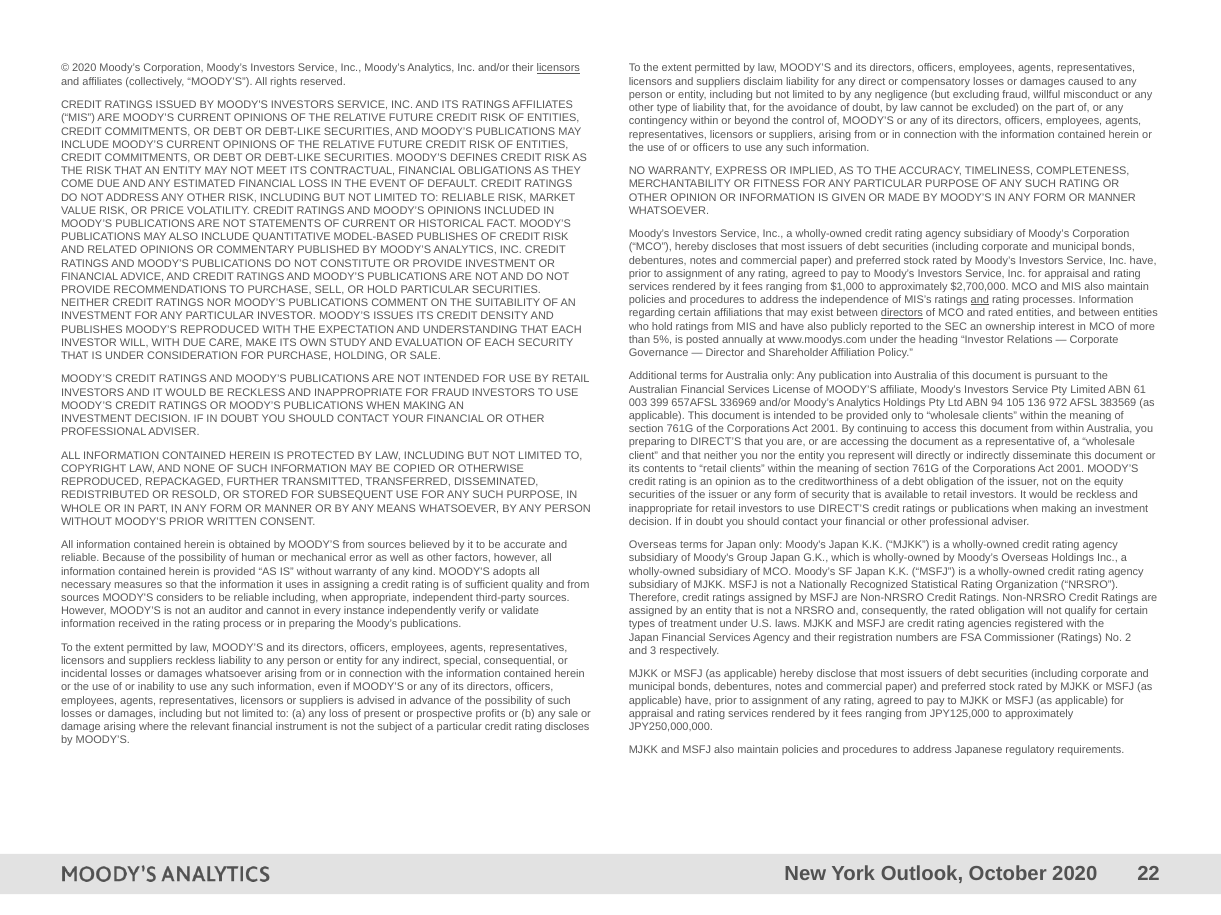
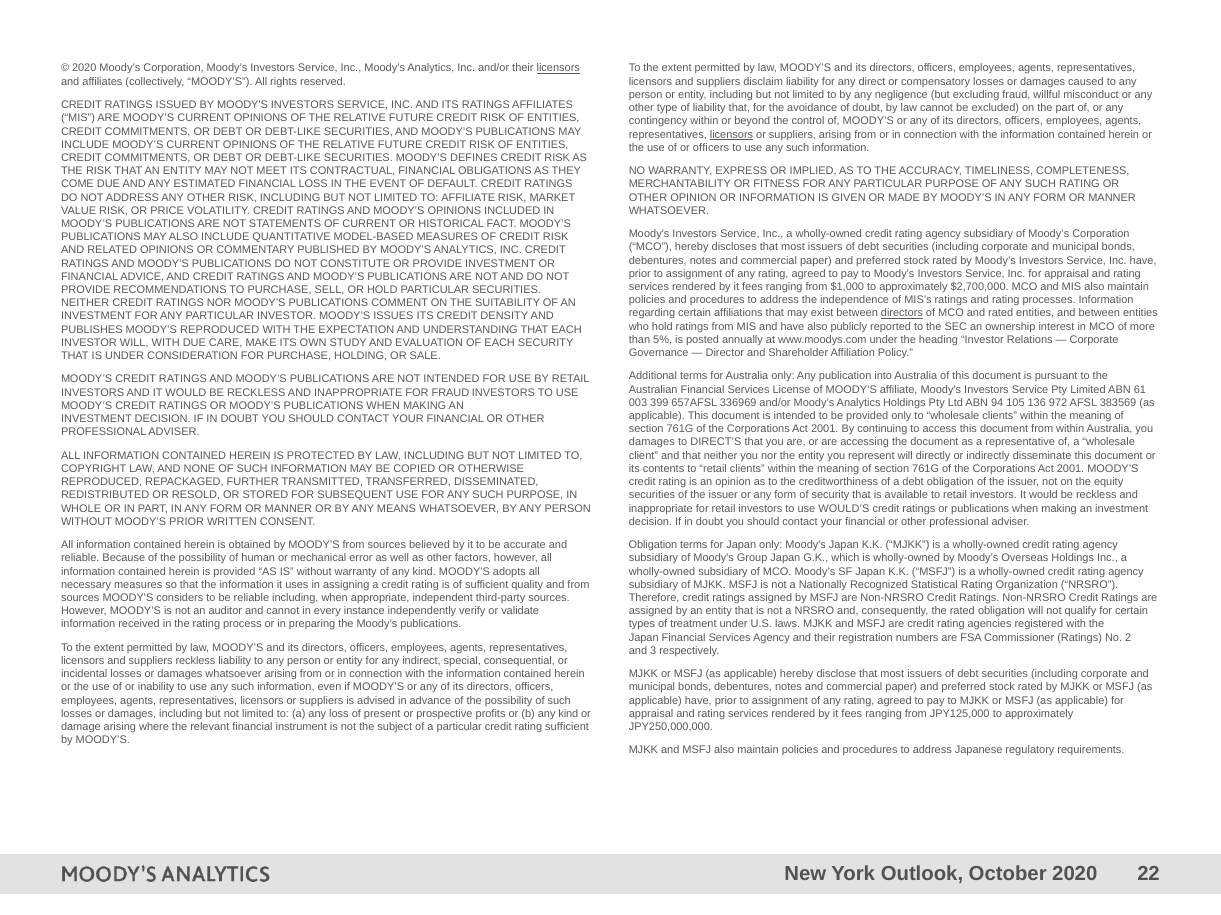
licensors at (732, 135) underline: none -> present
TO RELIABLE: RELIABLE -> AFFILIATE
MODEL-BASED PUBLISHES: PUBLISHES -> MEASURES
and at (980, 300) underline: present -> none
preparing at (652, 443): preparing -> damages
use DIRECT’S: DIRECT’S -> WOULD’S
Overseas at (653, 545): Overseas -> Obligation
b any sale: sale -> kind
rating discloses: discloses -> sufficient
